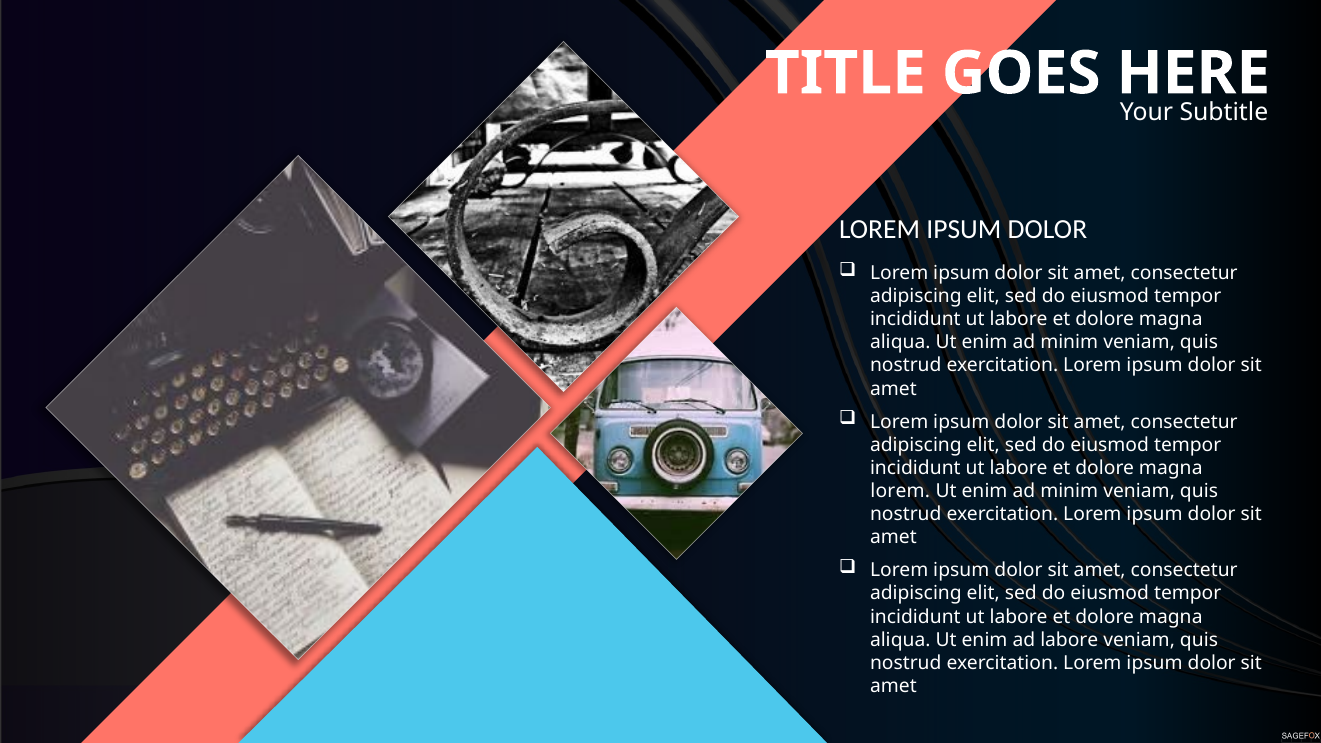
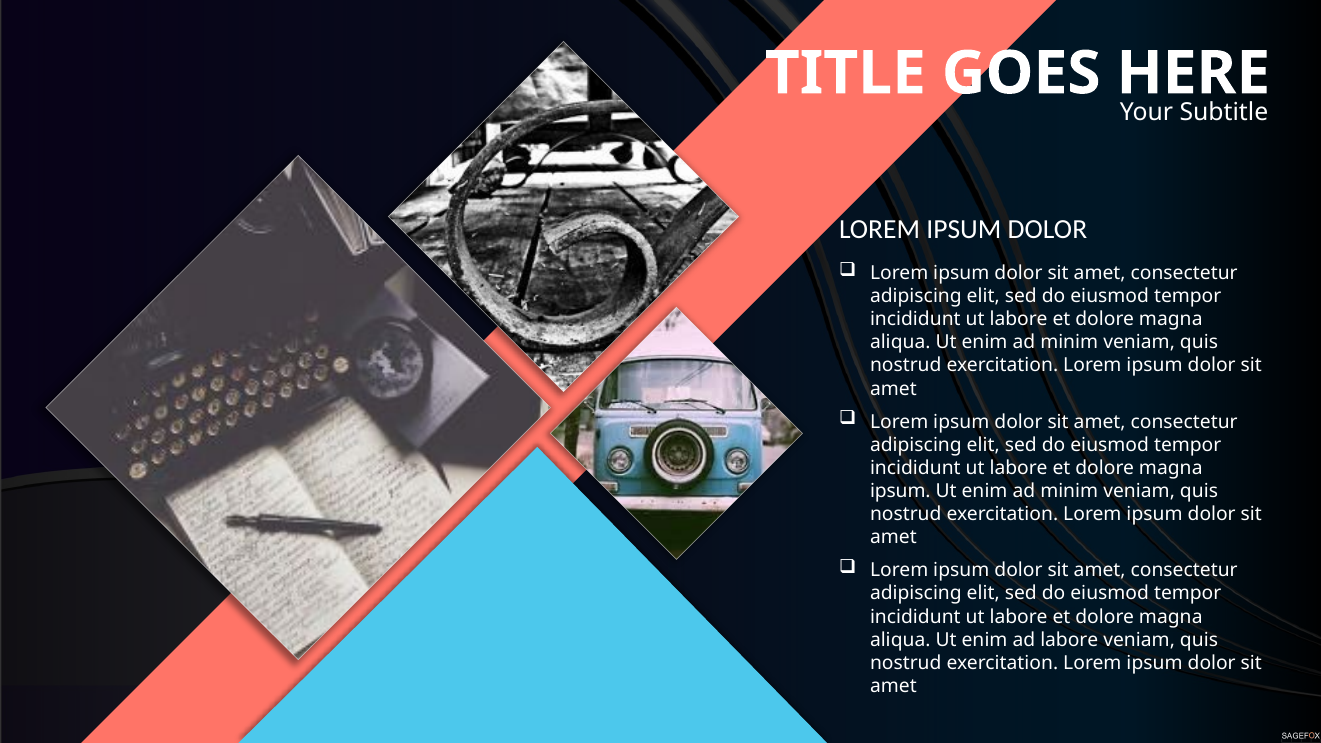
lorem at (900, 491): lorem -> ipsum
